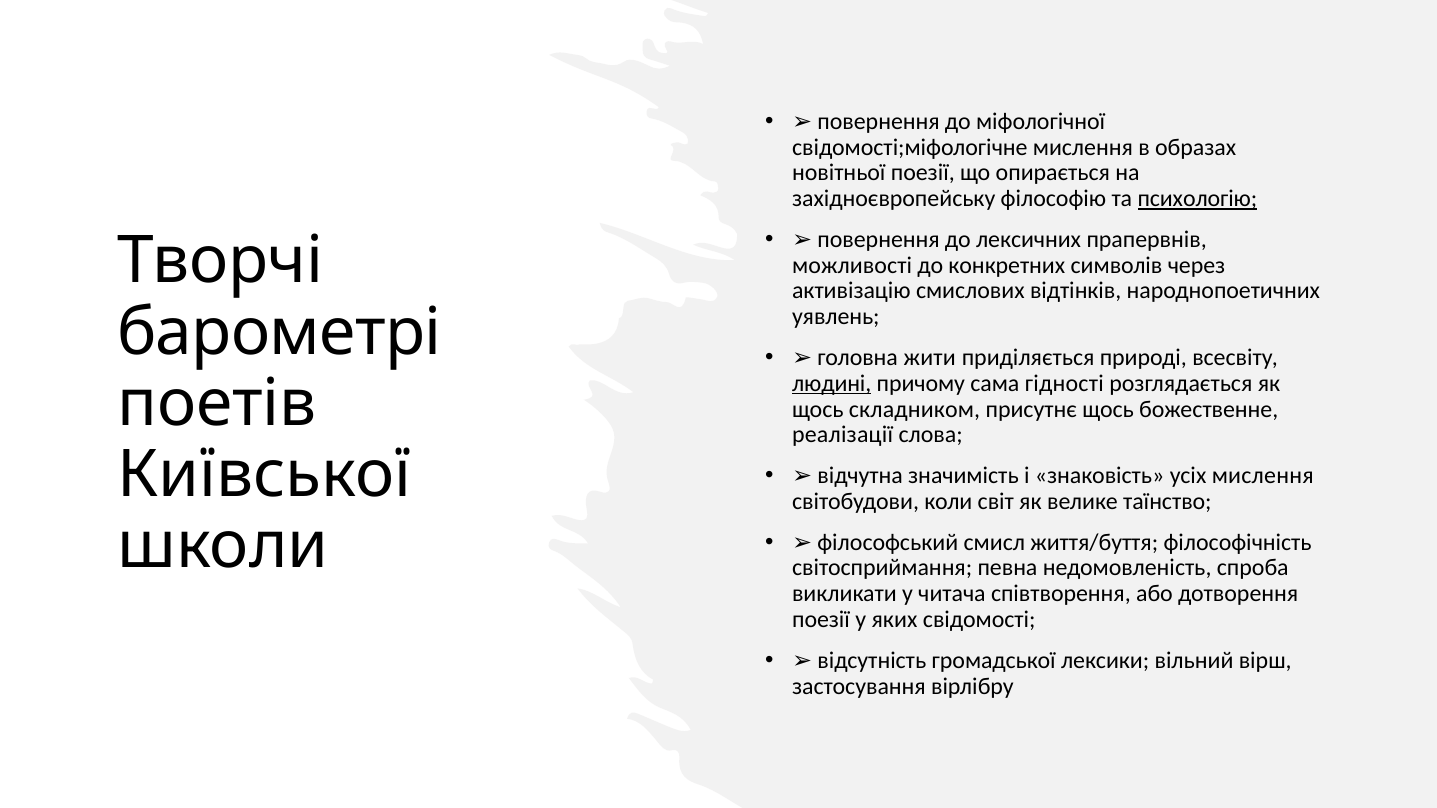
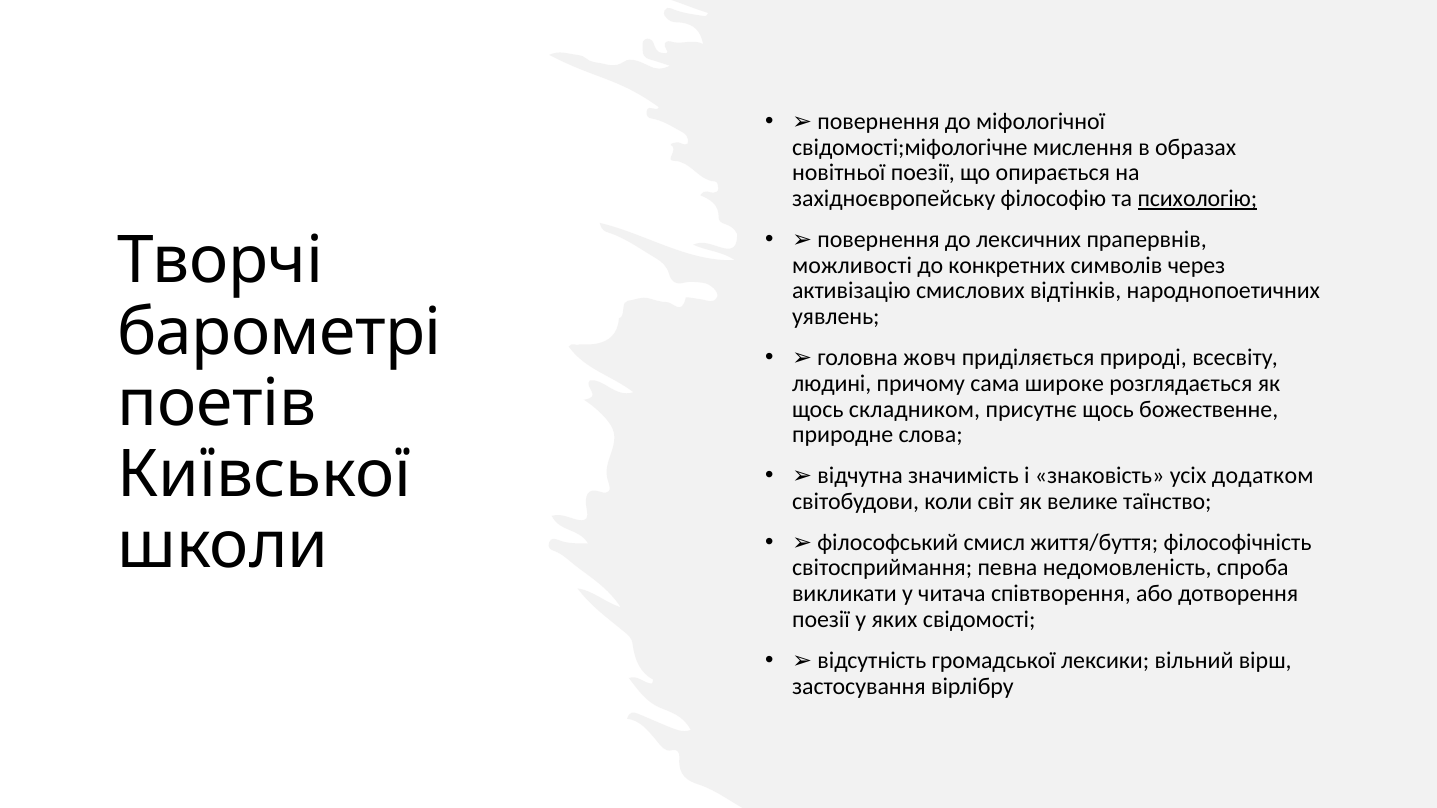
жити: жити -> жовч
людині underline: present -> none
гідності: гідності -> широке
реалізації: реалізації -> природне
усіх мислення: мислення -> додатком
